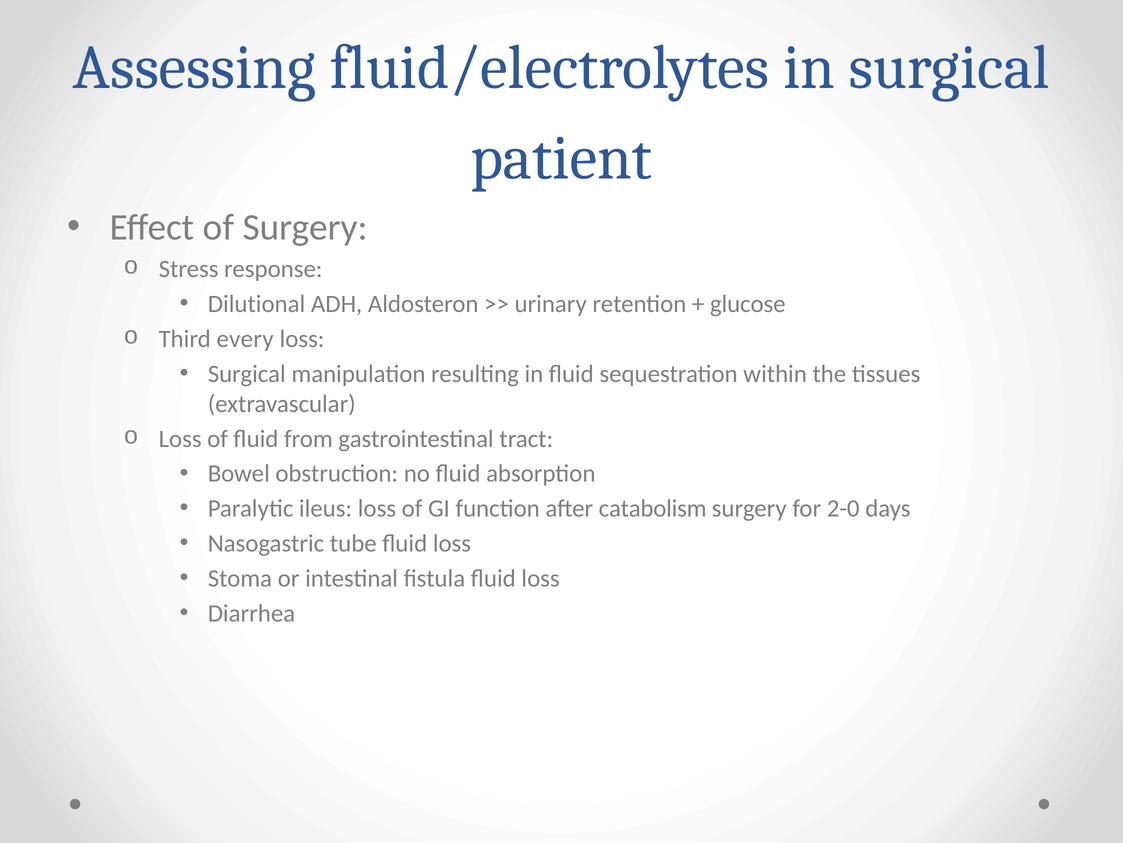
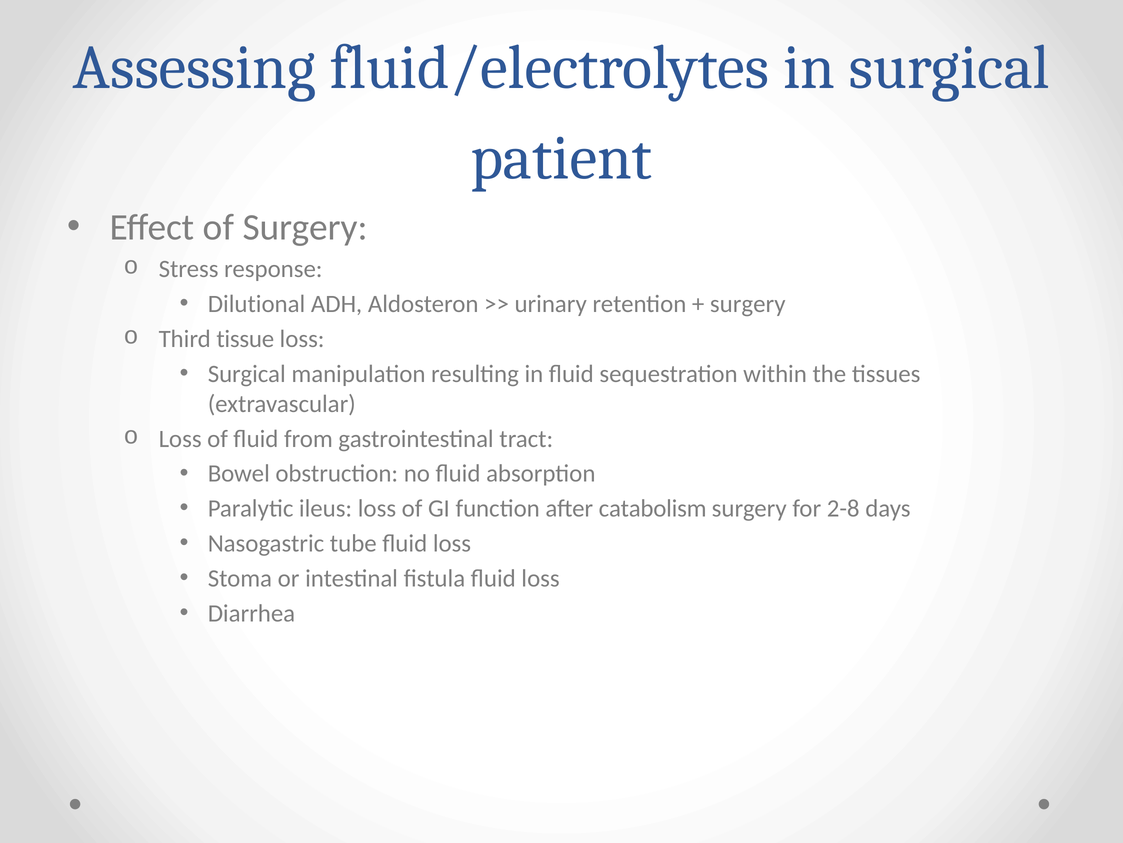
glucose at (748, 304): glucose -> surgery
every: every -> tissue
2-0: 2-0 -> 2-8
